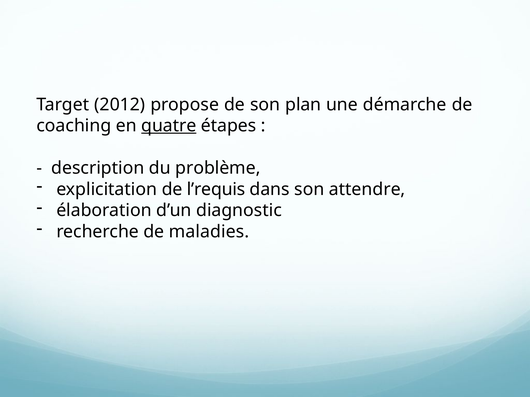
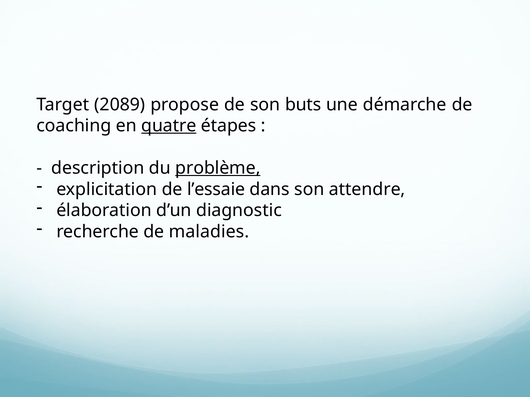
2012: 2012 -> 2089
plan: plan -> buts
problème underline: none -> present
l’requis: l’requis -> l’essaie
